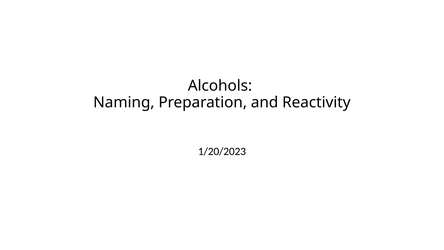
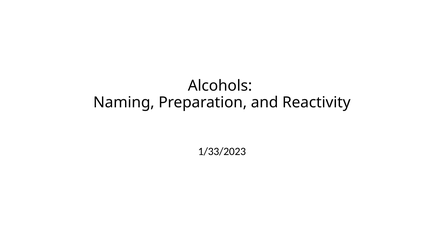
1/20/2023: 1/20/2023 -> 1/33/2023
